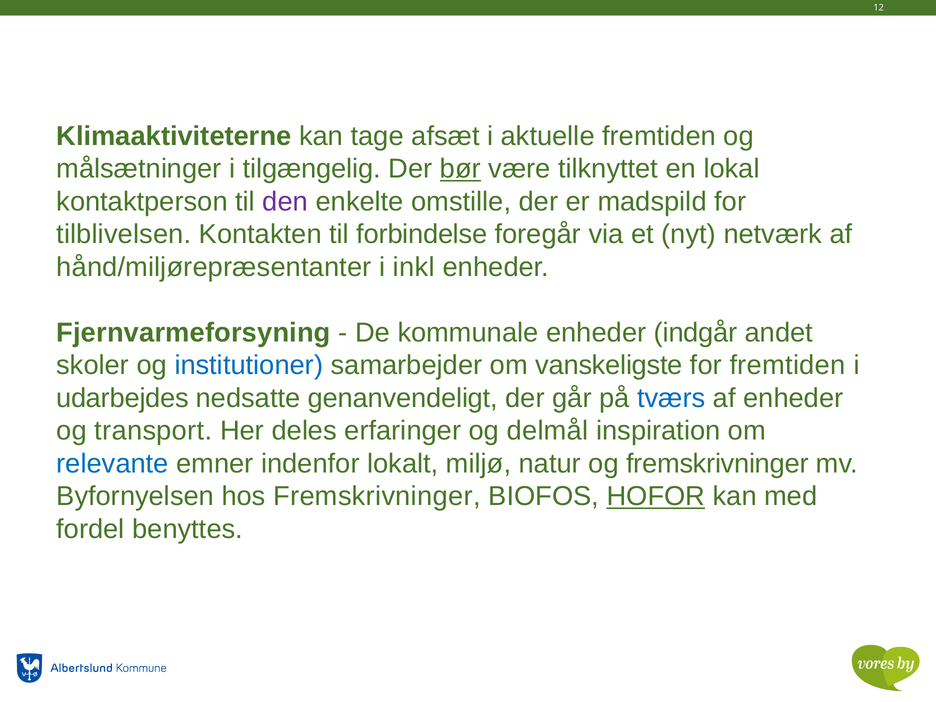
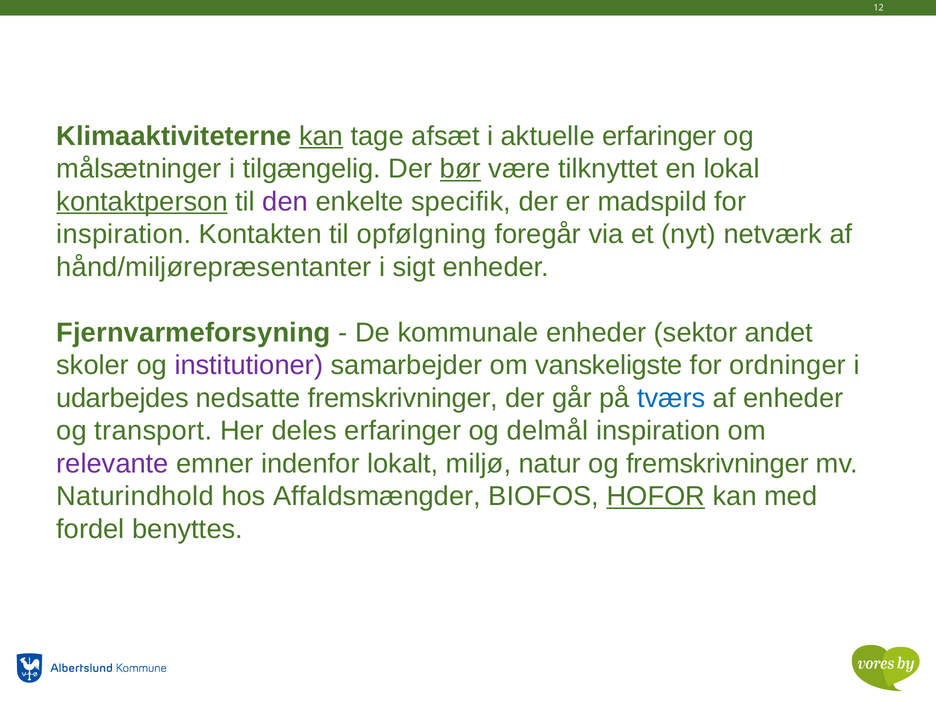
kan at (321, 136) underline: none -> present
aktuelle fremtiden: fremtiden -> erfaringer
kontaktperson underline: none -> present
omstille: omstille -> specifik
tilblivelsen at (124, 234): tilblivelsen -> inspiration
forbindelse: forbindelse -> opfølgning
inkl: inkl -> sigt
indgår: indgår -> sektor
institutioner colour: blue -> purple
for fremtiden: fremtiden -> ordninger
nedsatte genanvendeligt: genanvendeligt -> fremskrivninger
relevante colour: blue -> purple
Byfornyelsen: Byfornyelsen -> Naturindhold
hos Fremskrivninger: Fremskrivninger -> Affaldsmængder
